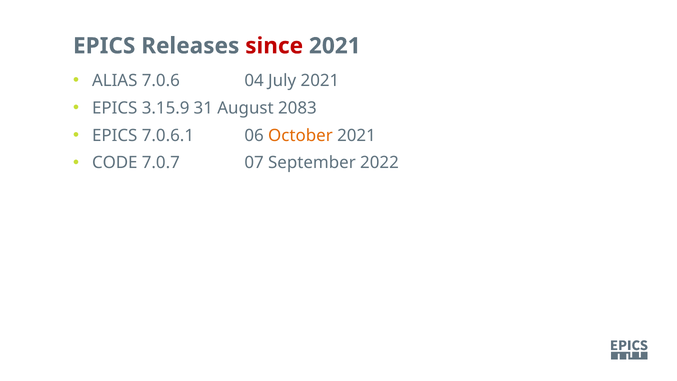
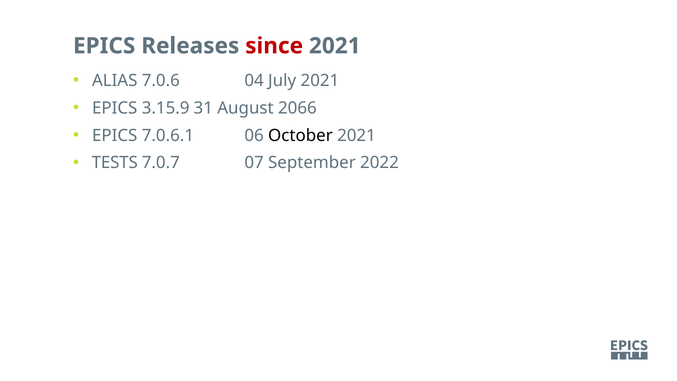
2083: 2083 -> 2066
October colour: orange -> black
CODE: CODE -> TESTS
